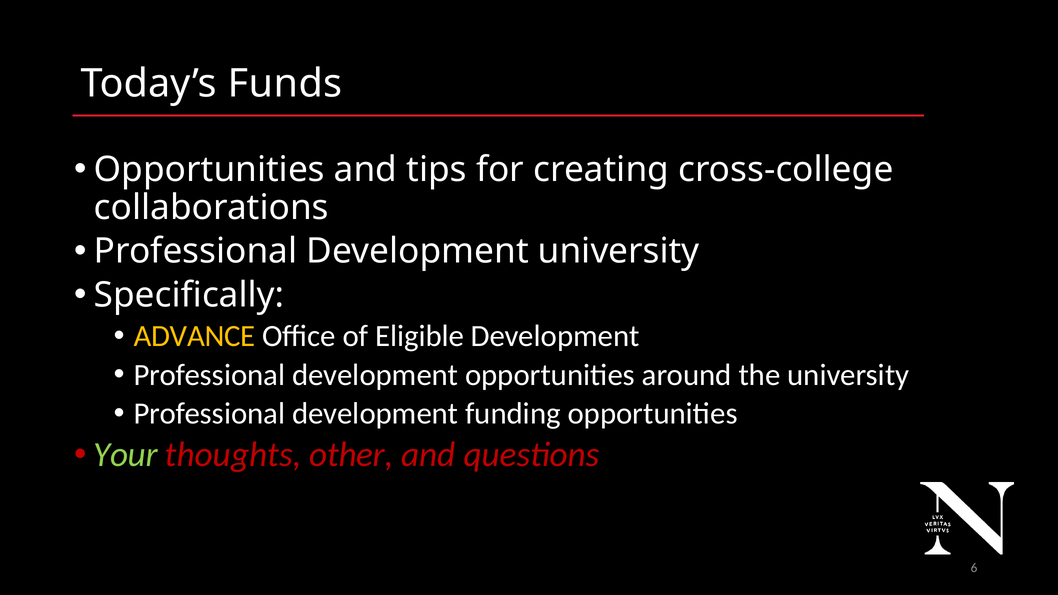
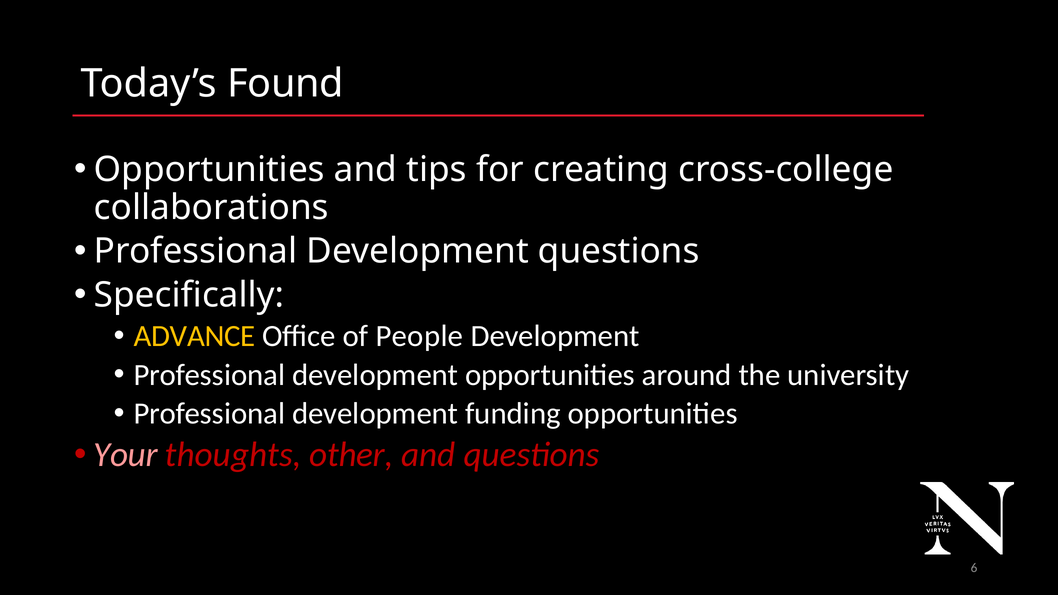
Funds: Funds -> Found
Development university: university -> questions
Eligible: Eligible -> People
Your colour: light green -> pink
